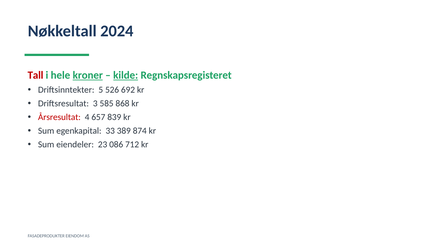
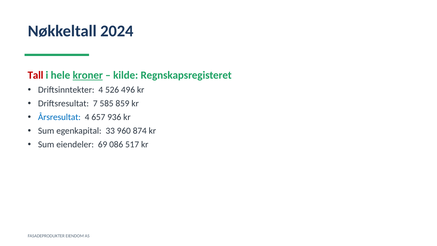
kilde underline: present -> none
Driftsinntekter 5: 5 -> 4
692: 692 -> 496
3: 3 -> 7
868: 868 -> 859
Årsresultat colour: red -> blue
839: 839 -> 936
389: 389 -> 960
23: 23 -> 69
712: 712 -> 517
